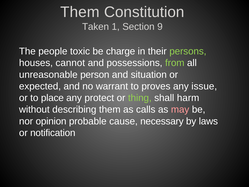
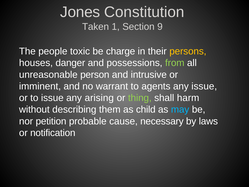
Them at (80, 12): Them -> Jones
persons colour: light green -> yellow
cannot: cannot -> danger
situation: situation -> intrusive
expected: expected -> imminent
proves: proves -> agents
to place: place -> issue
protect: protect -> arising
calls: calls -> child
may colour: pink -> light blue
opinion: opinion -> petition
